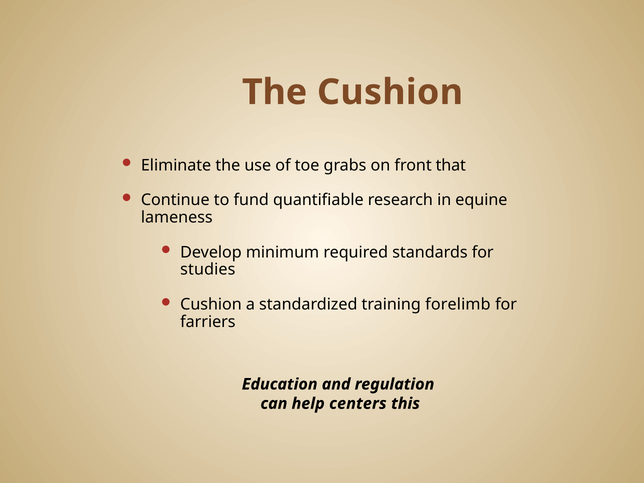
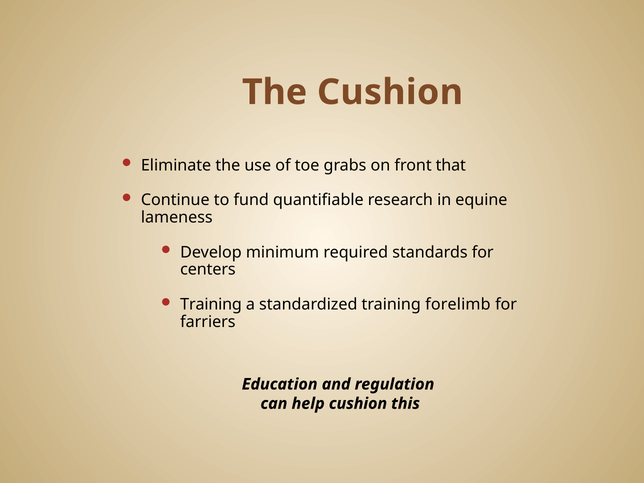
studies: studies -> centers
Cushion at (211, 304): Cushion -> Training
help centers: centers -> cushion
